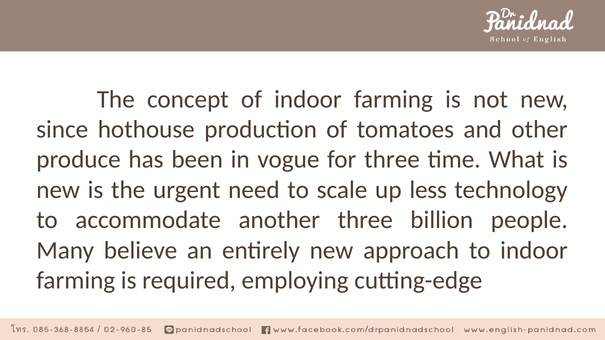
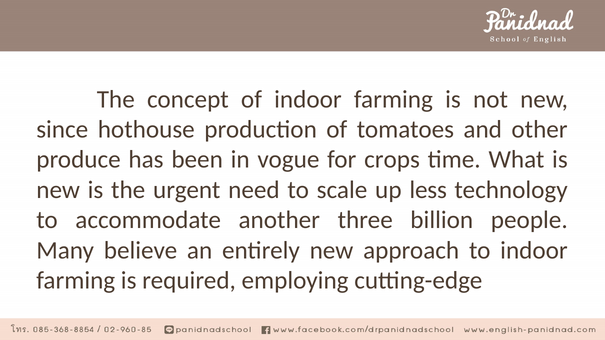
for three: three -> crops
